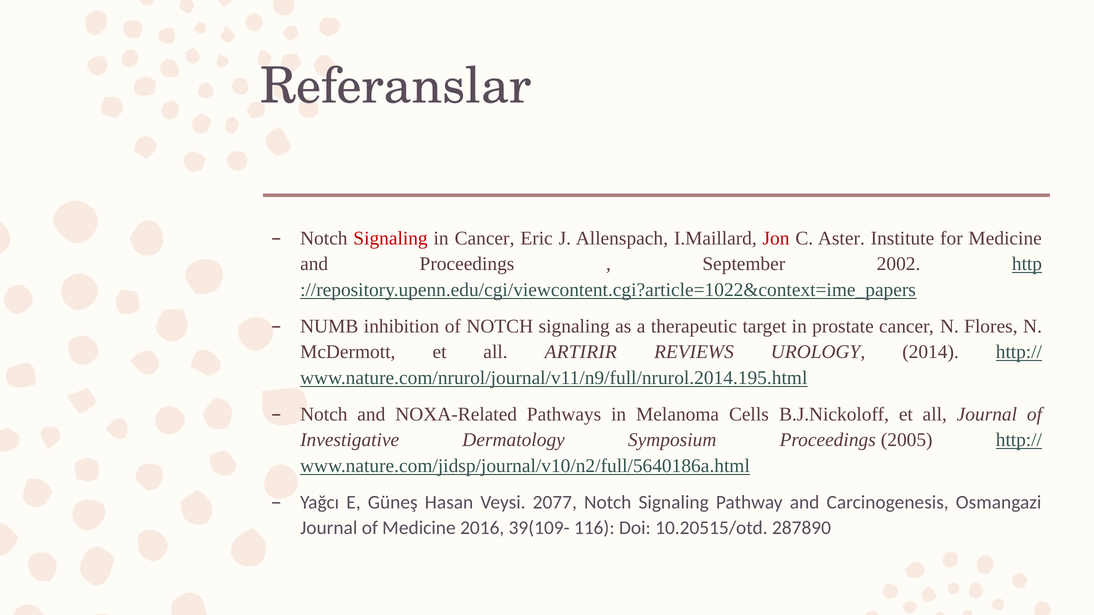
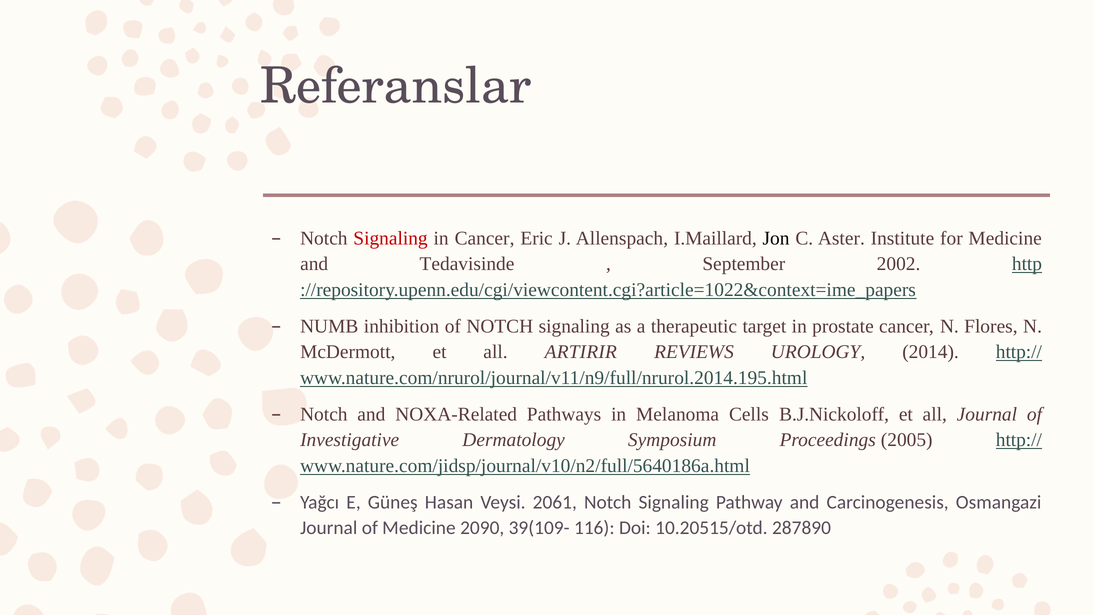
Jon colour: red -> black
and Proceedings: Proceedings -> Tedavisinde
2077: 2077 -> 2061
2016: 2016 -> 2090
